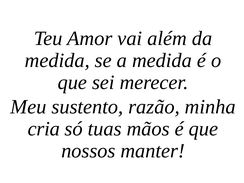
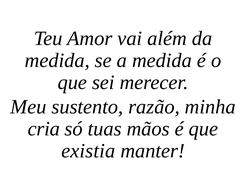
nossos: nossos -> existia
